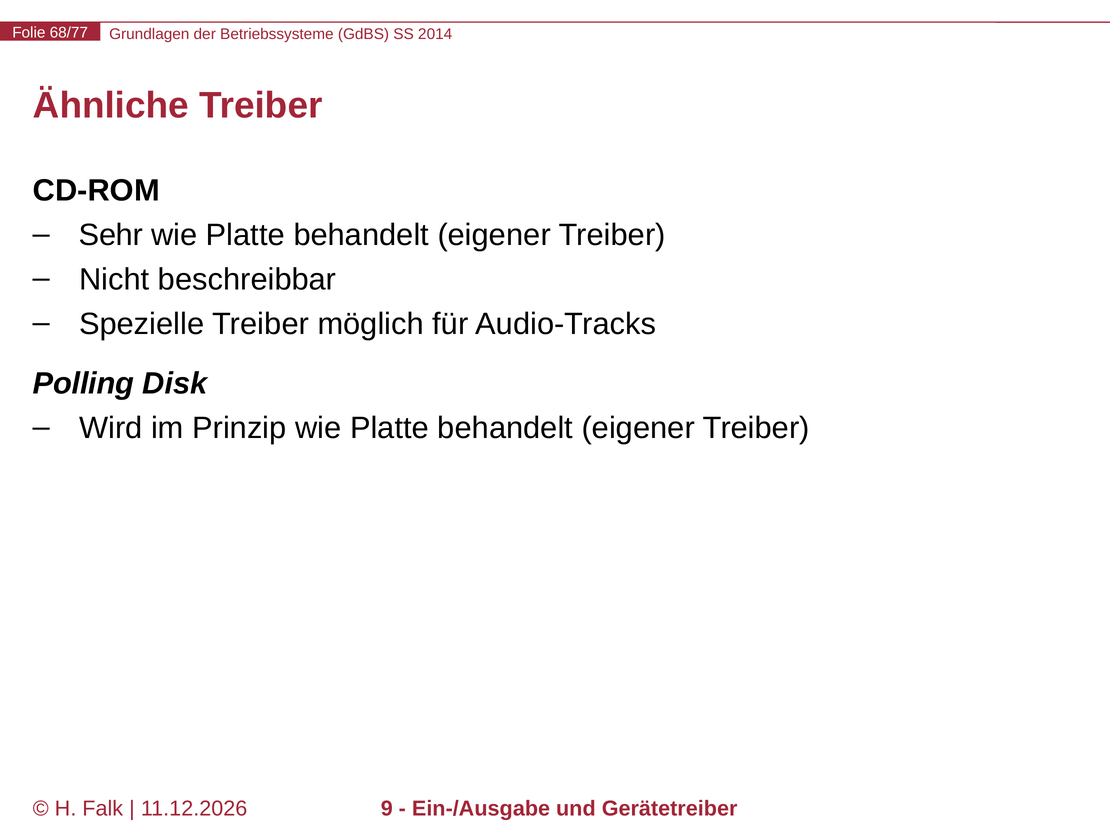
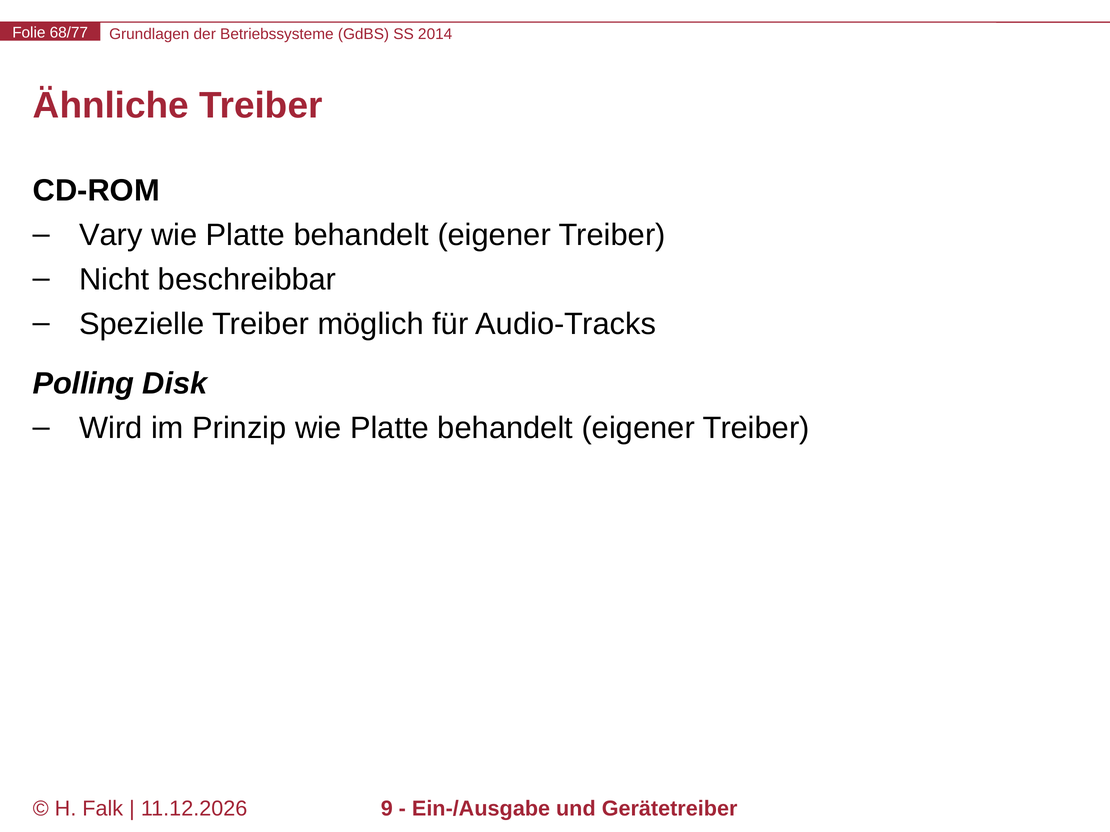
Sehr: Sehr -> Vary
